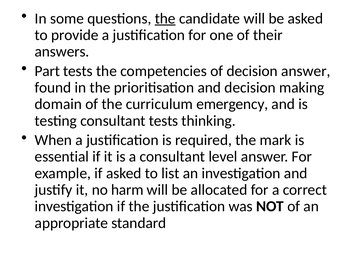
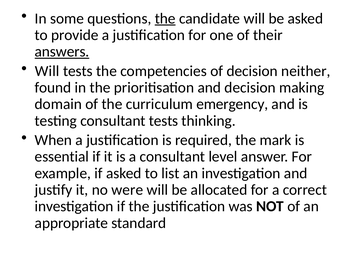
answers underline: none -> present
Part at (47, 71): Part -> Will
decision answer: answer -> neither
harm: harm -> were
